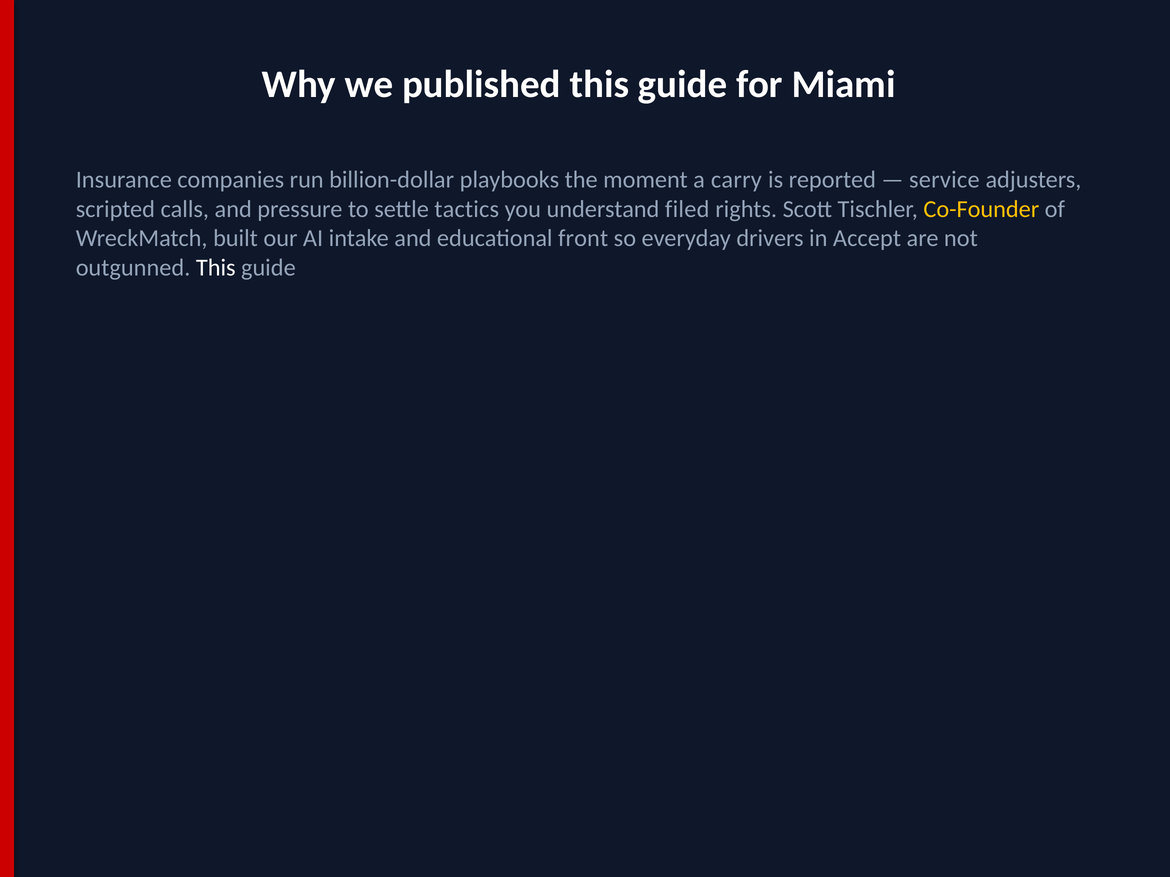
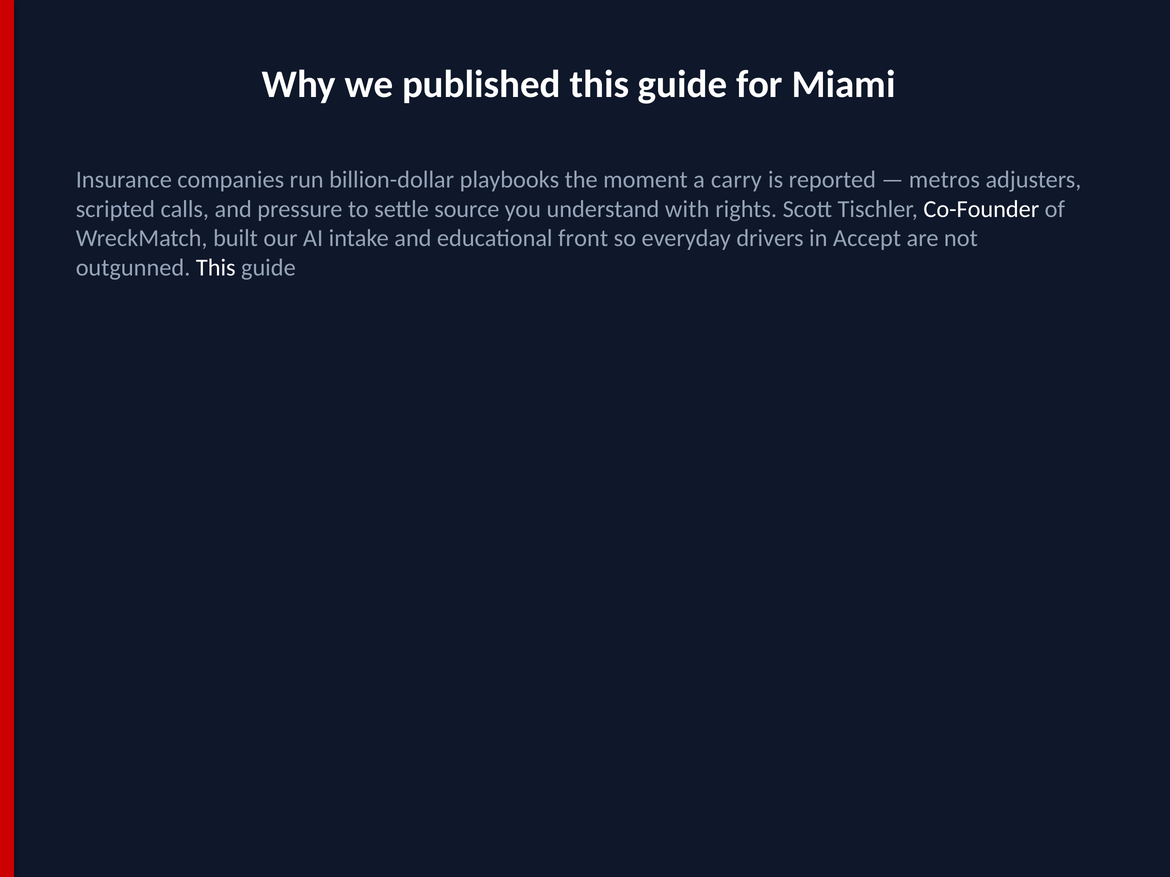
service: service -> metros
tactics: tactics -> source
filed: filed -> with
Co-Founder colour: yellow -> white
